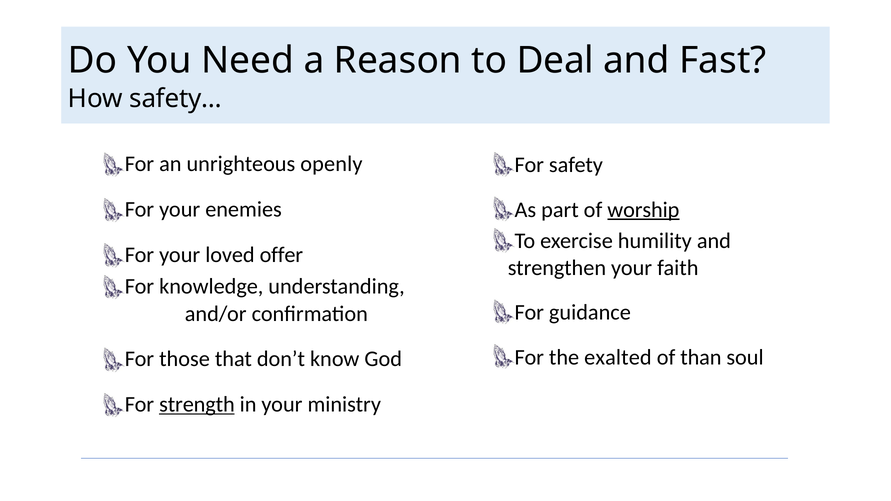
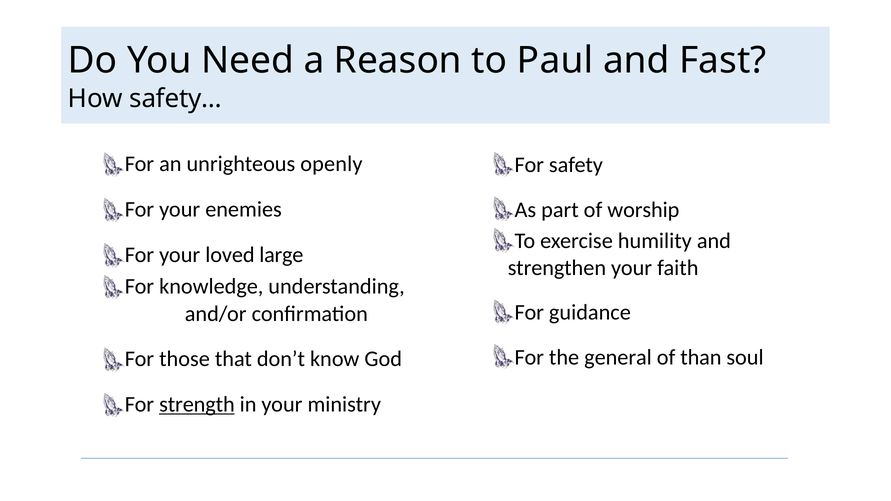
Deal: Deal -> Paul
worship underline: present -> none
offer: offer -> large
exalted: exalted -> general
